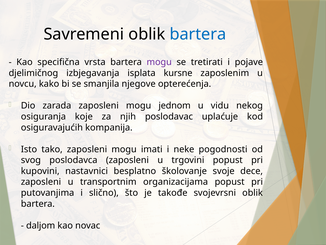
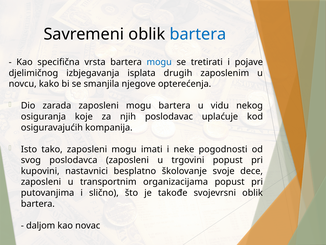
mogu at (159, 62) colour: purple -> blue
kursne: kursne -> drugih
mogu jednom: jednom -> bartera
